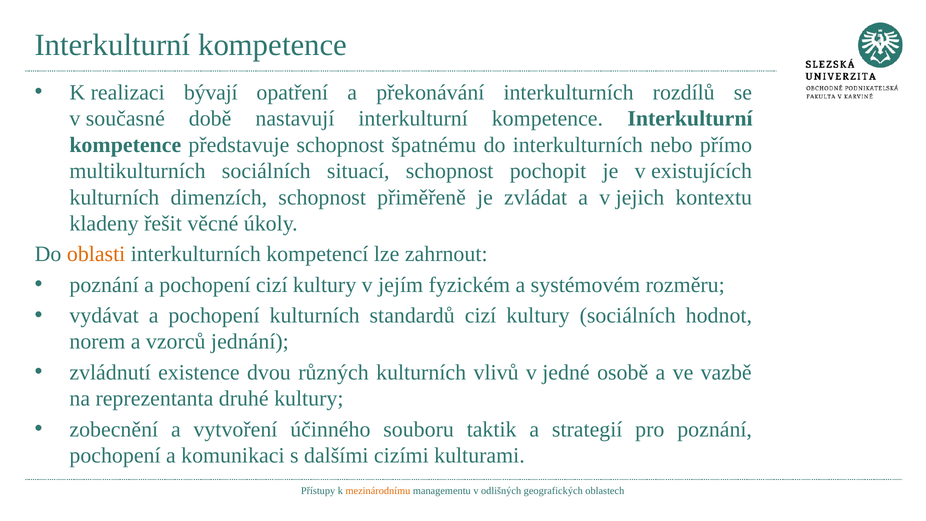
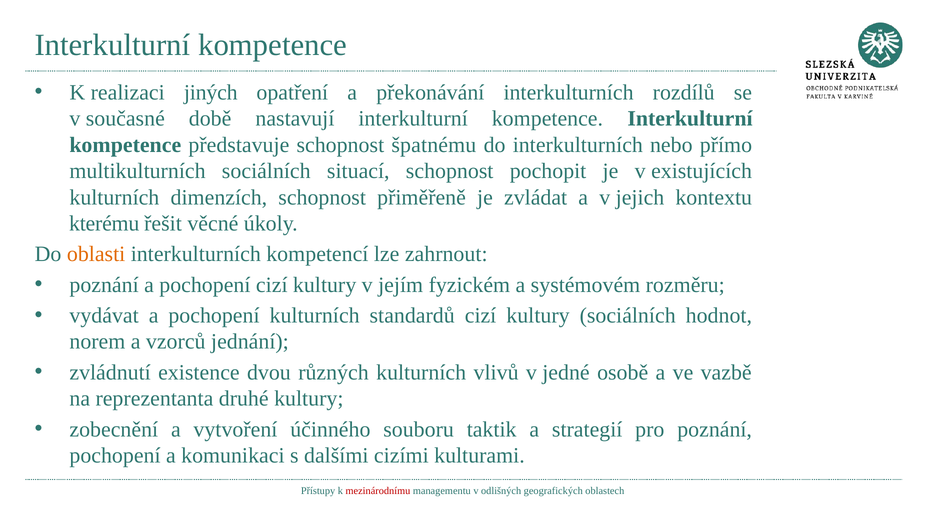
bývají: bývají -> jiných
kladeny: kladeny -> kterému
mezinárodnímu colour: orange -> red
